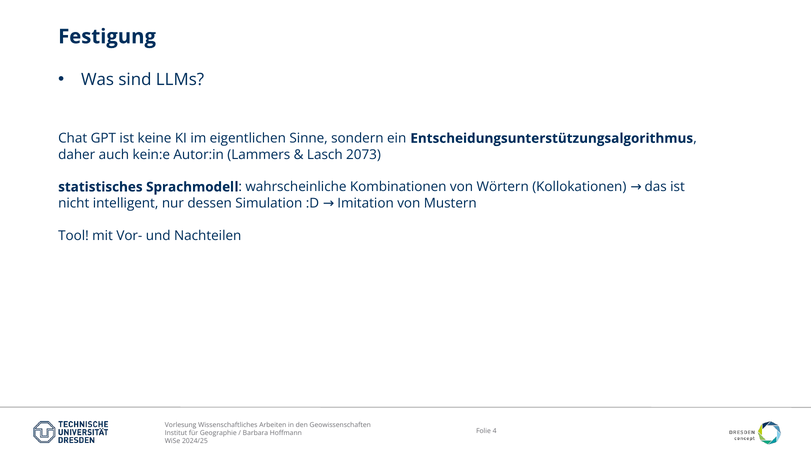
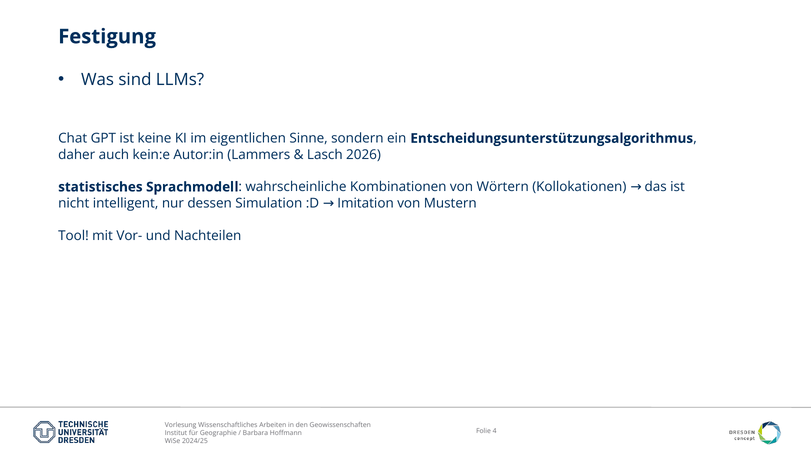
2073: 2073 -> 2026
